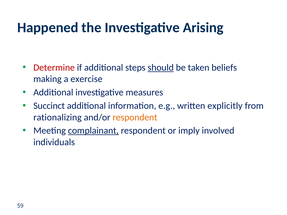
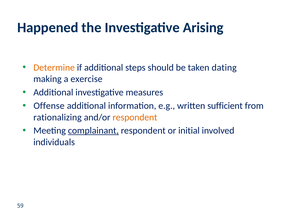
Determine colour: red -> orange
should underline: present -> none
beliefs: beliefs -> dating
Succinct: Succinct -> Offense
explicitly: explicitly -> sufficient
imply: imply -> initial
